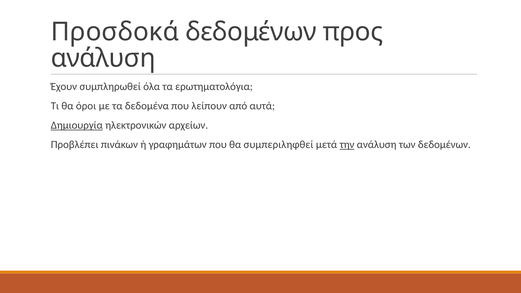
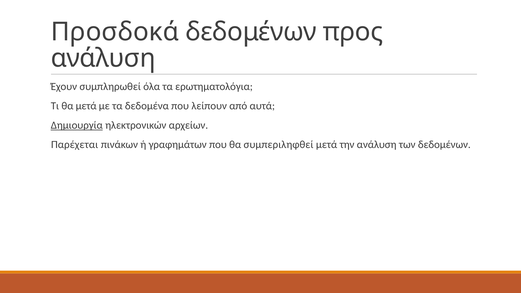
θα όροι: όροι -> μετά
Προβλέπει: Προβλέπει -> Παρέχεται
την underline: present -> none
